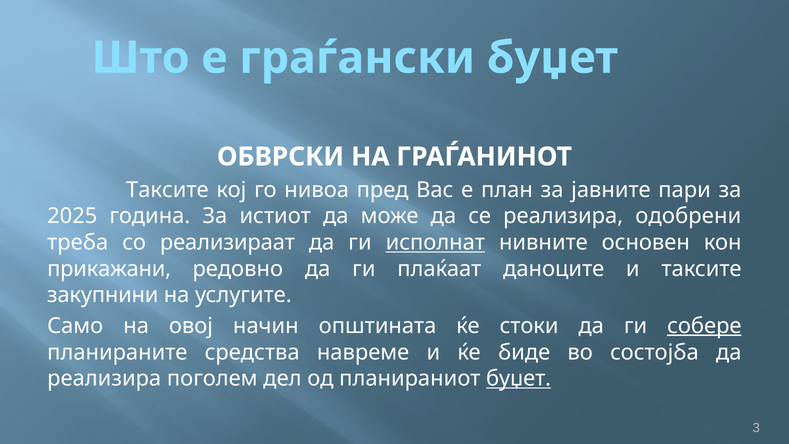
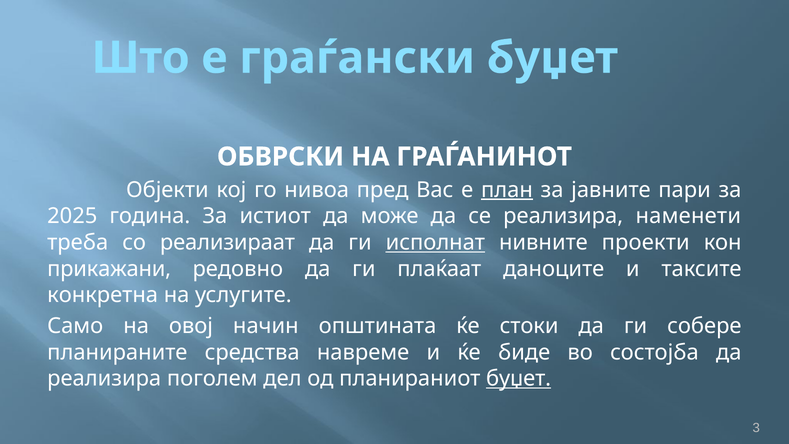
Таксите at (167, 190): Таксите -> Објекти
план underline: none -> present
одобрени: одобрени -> наменети
основен: основен -> проекти
закупнини: закупнини -> конкретна
собере underline: present -> none
